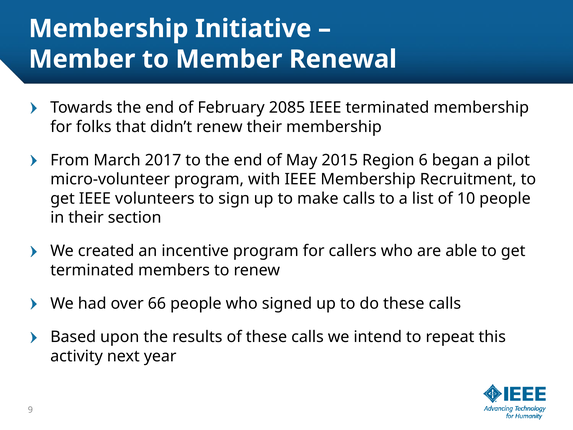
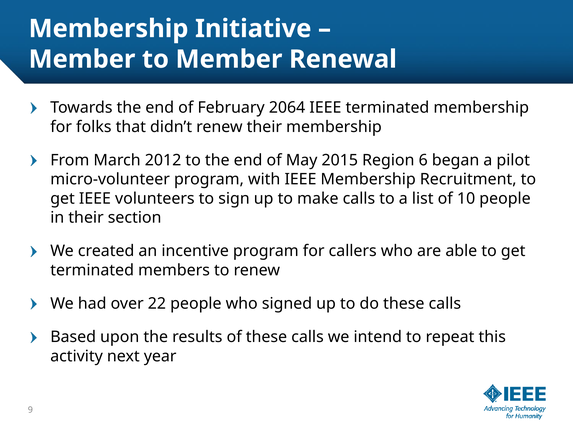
2085: 2085 -> 2064
2017: 2017 -> 2012
66: 66 -> 22
